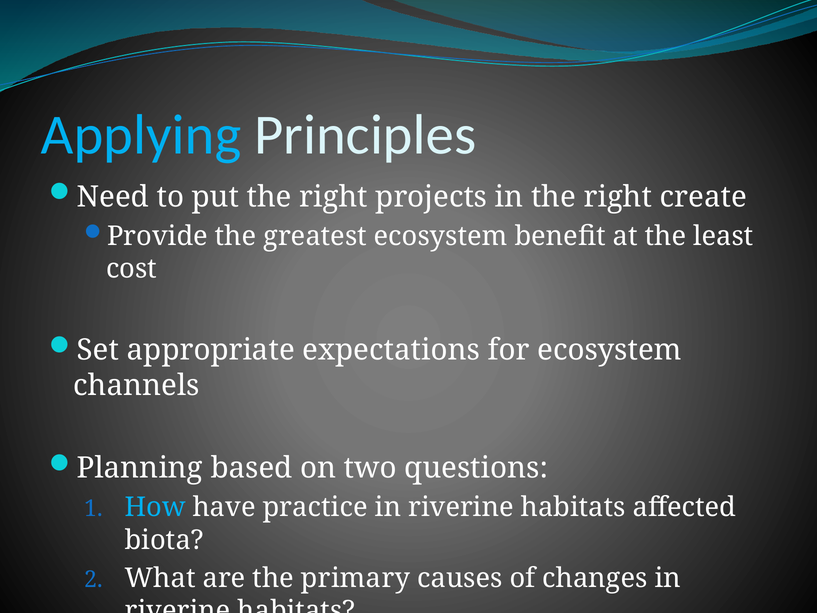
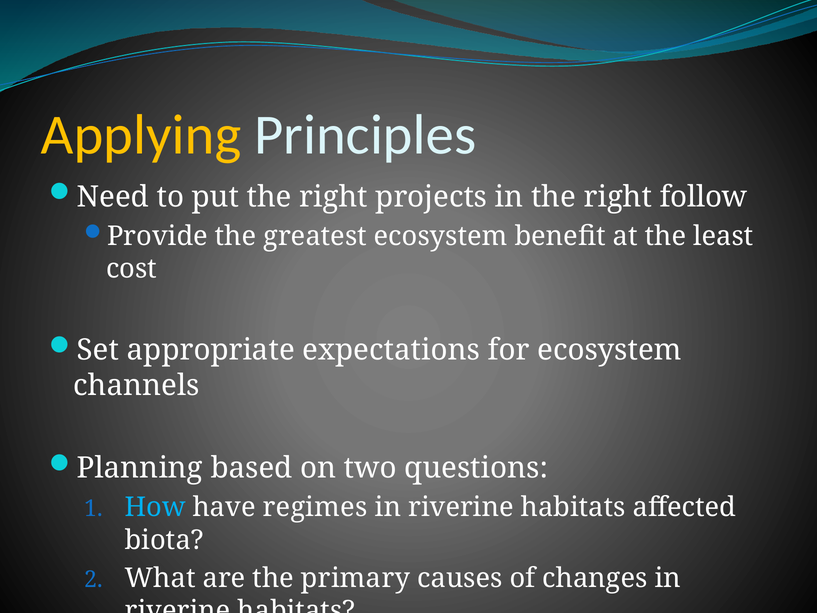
Applying colour: light blue -> yellow
create: create -> follow
practice: practice -> regimes
